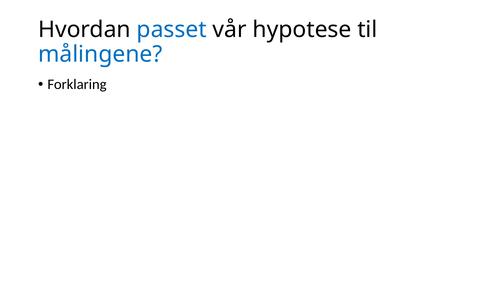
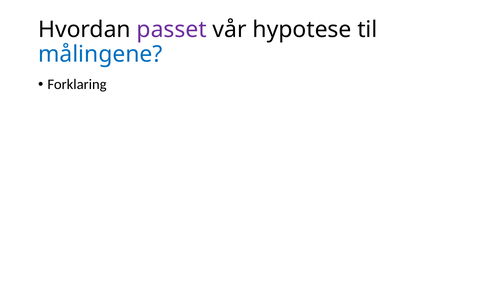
passet colour: blue -> purple
